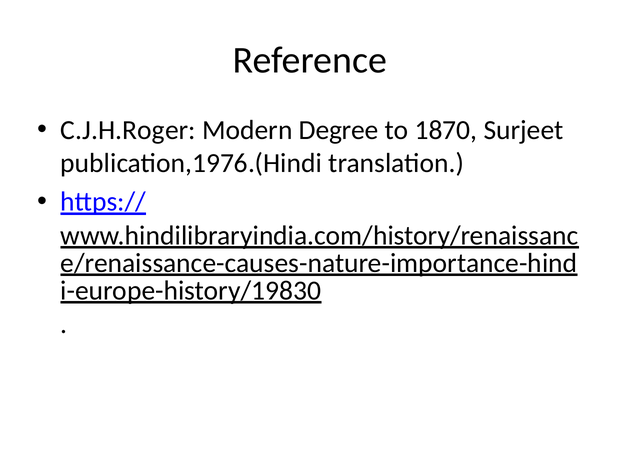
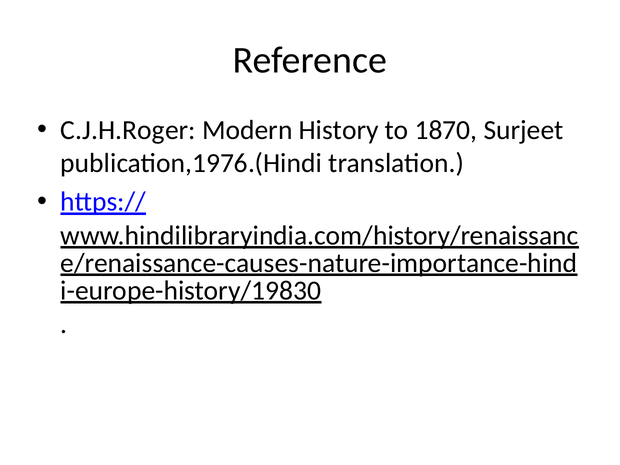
Degree: Degree -> History
